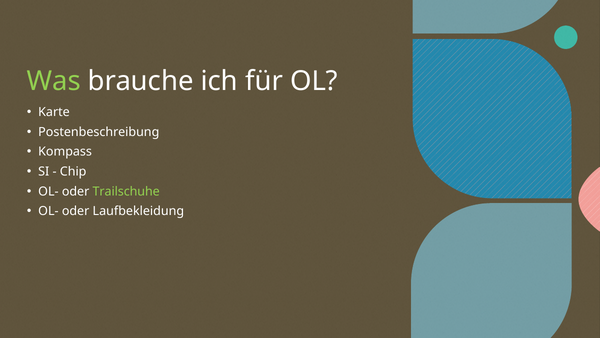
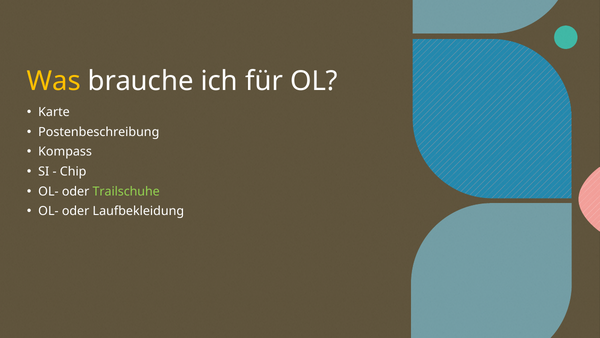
Was colour: light green -> yellow
